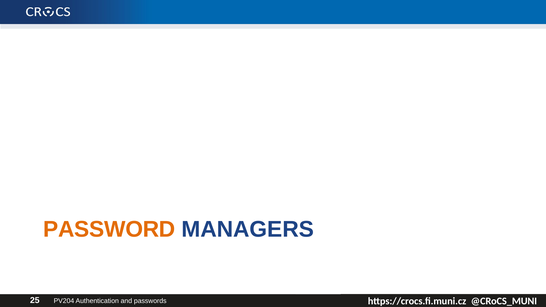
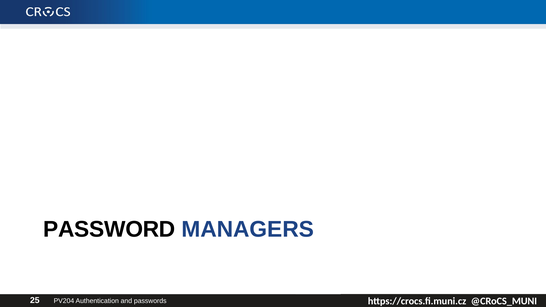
PASSWORD colour: orange -> black
